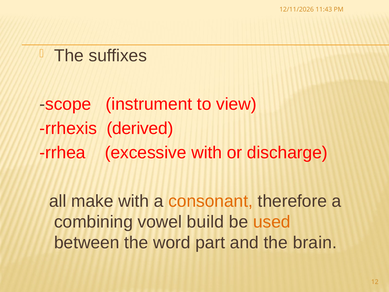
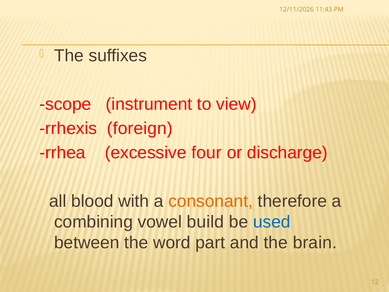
derived: derived -> foreign
excessive with: with -> four
make: make -> blood
used colour: orange -> blue
